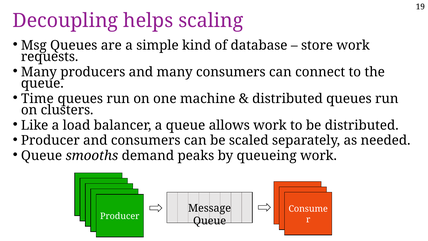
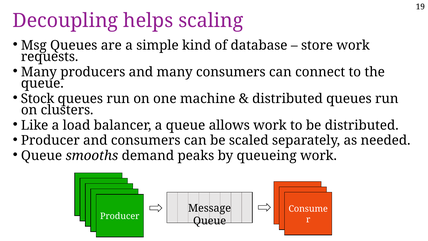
Time: Time -> Stock
